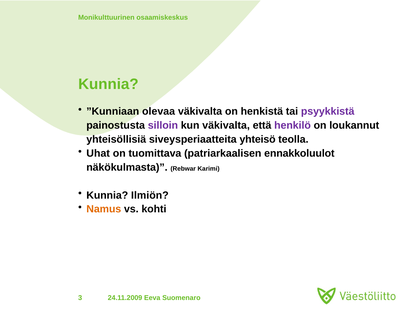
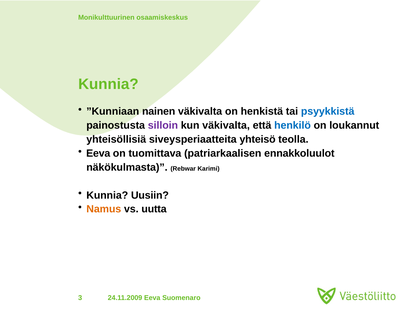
olevaa: olevaa -> nainen
psyykkistä colour: purple -> blue
henkilö colour: purple -> blue
Uhat at (98, 153): Uhat -> Eeva
Ilmiön: Ilmiön -> Uusiin
kohti: kohti -> uutta
